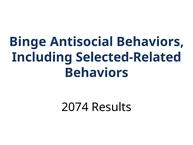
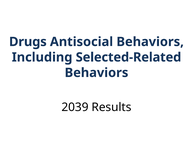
Binge: Binge -> Drugs
2074: 2074 -> 2039
